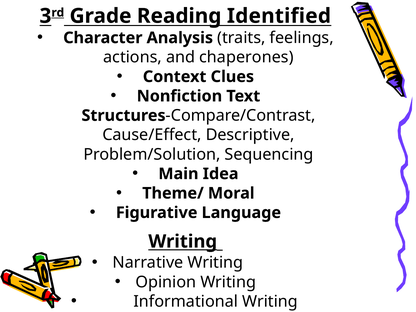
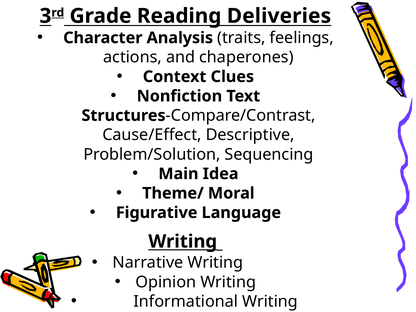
Identified: Identified -> Deliveries
